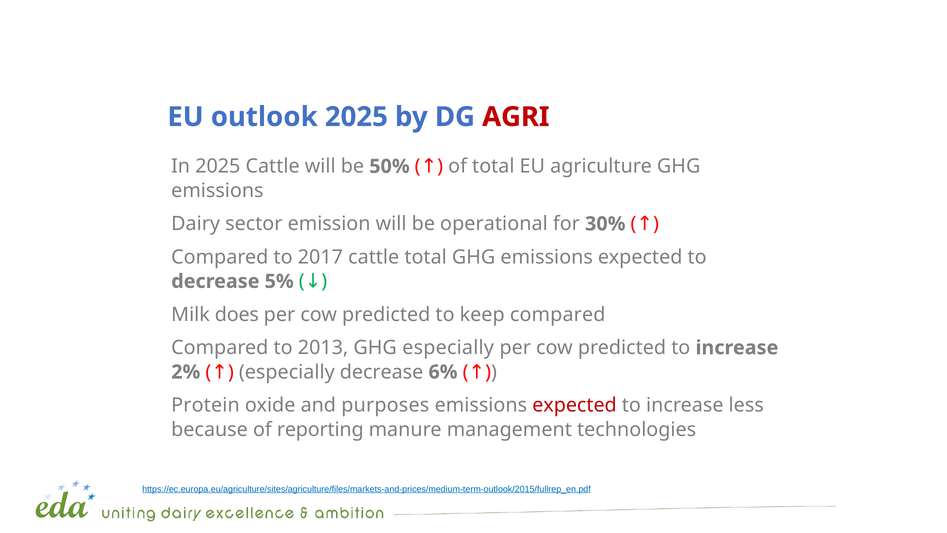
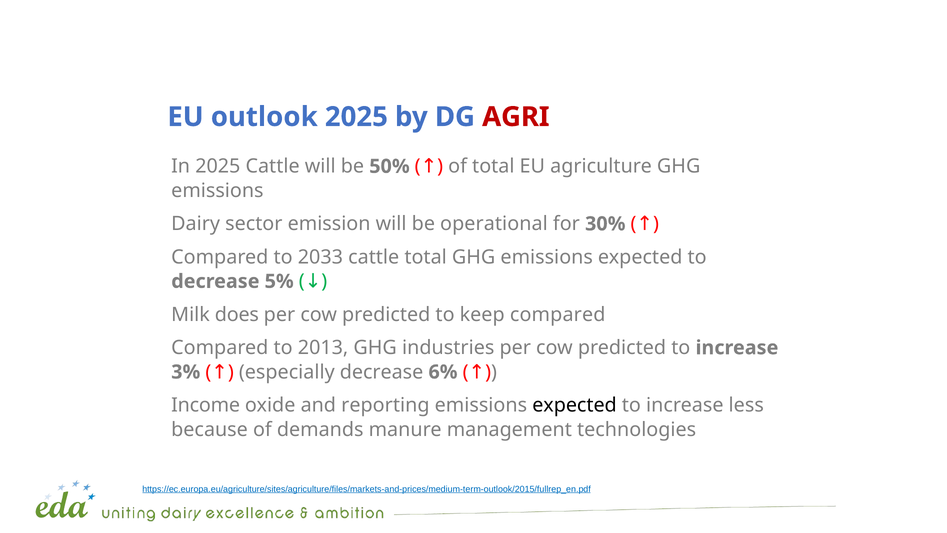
2017: 2017 -> 2033
GHG especially: especially -> industries
2%: 2% -> 3%
Protein: Protein -> Income
purposes: purposes -> reporting
expected at (575, 405) colour: red -> black
reporting: reporting -> demands
